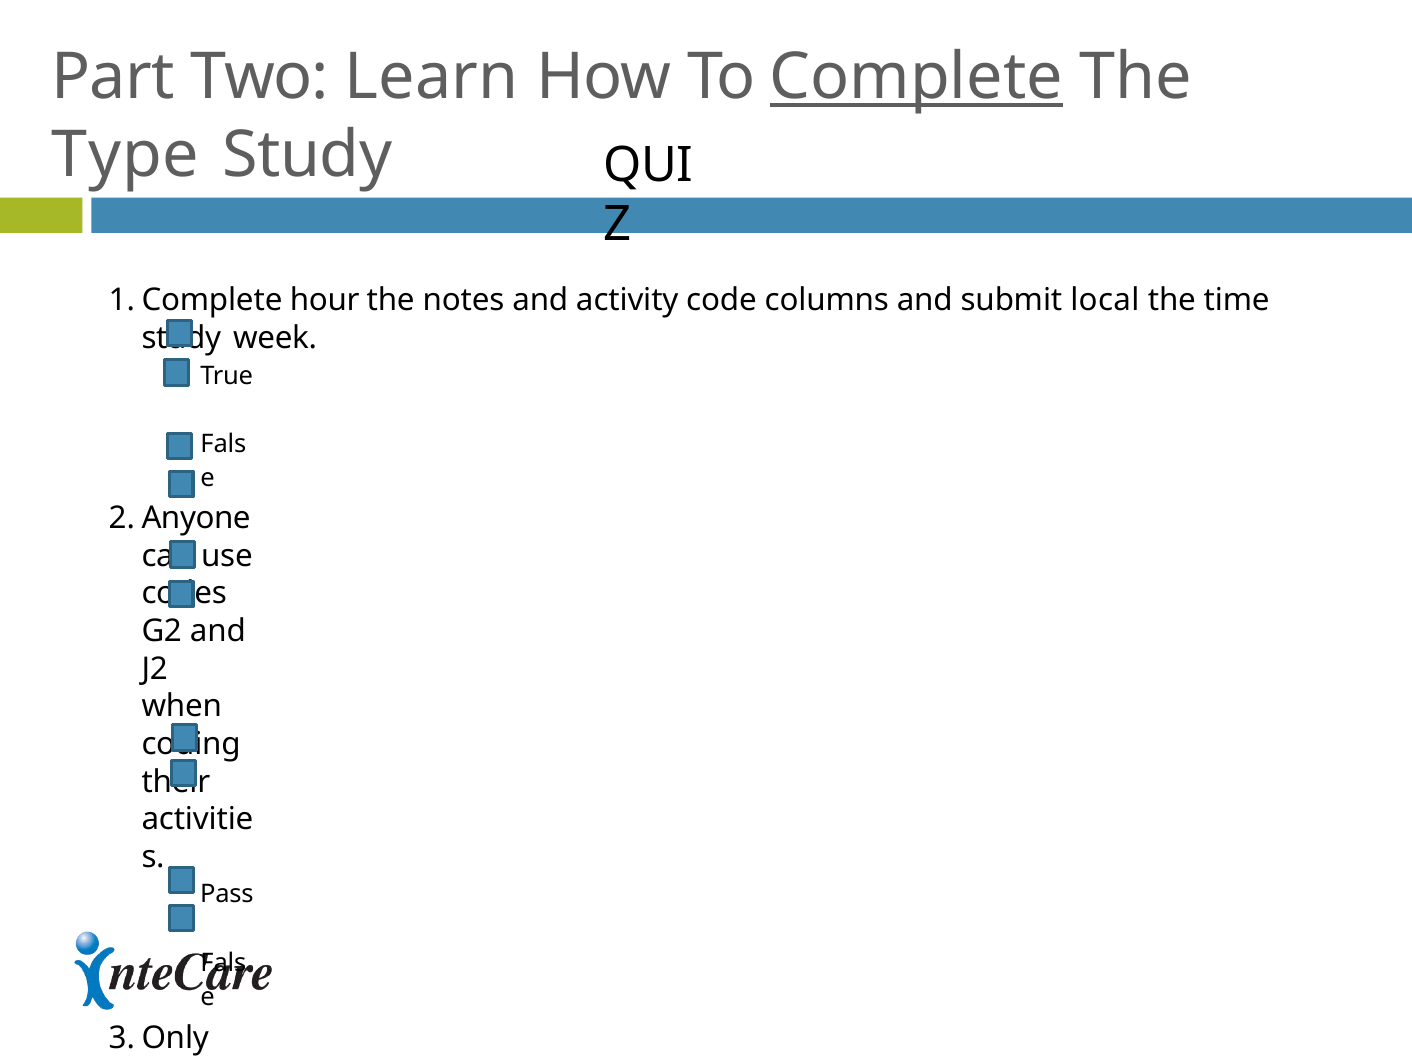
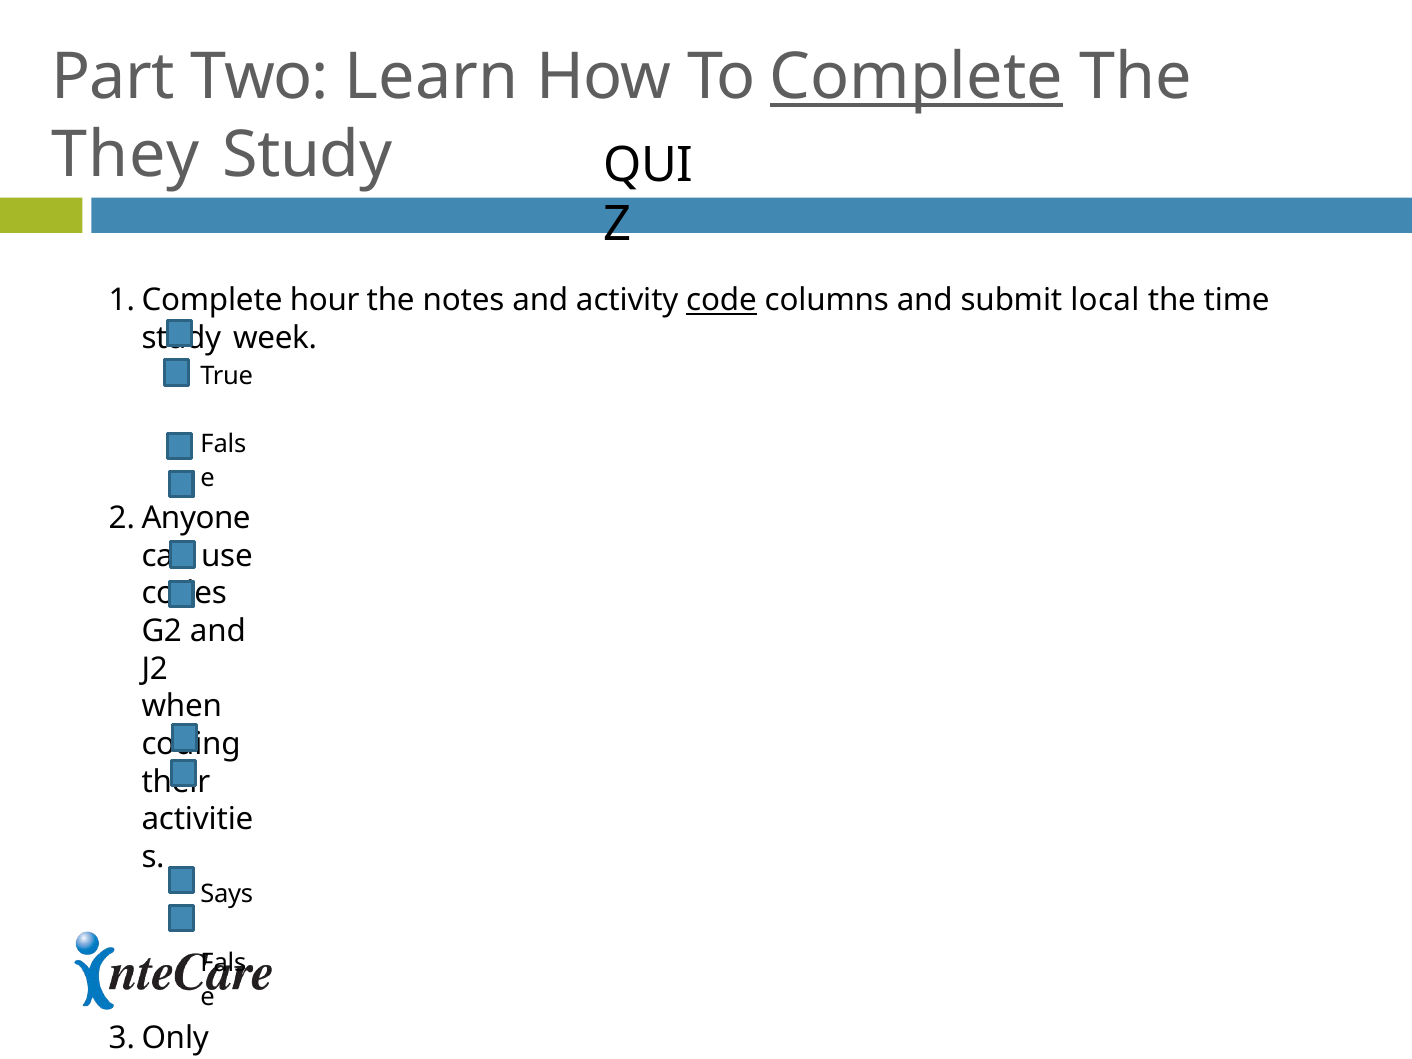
Type: Type -> They
code at (722, 301) underline: none -> present
Pass: Pass -> Says
